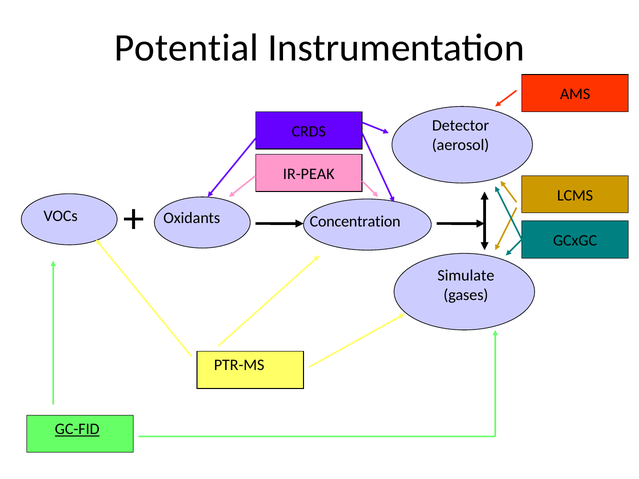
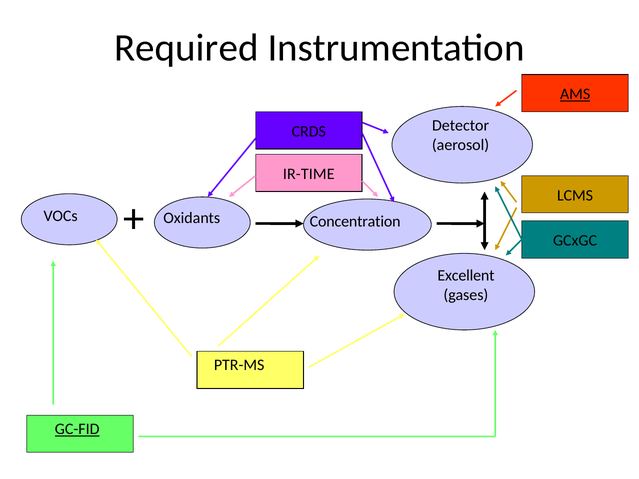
Potential: Potential -> Required
AMS underline: none -> present
IR-PEAK: IR-PEAK -> IR-TIME
Simulate: Simulate -> Excellent
